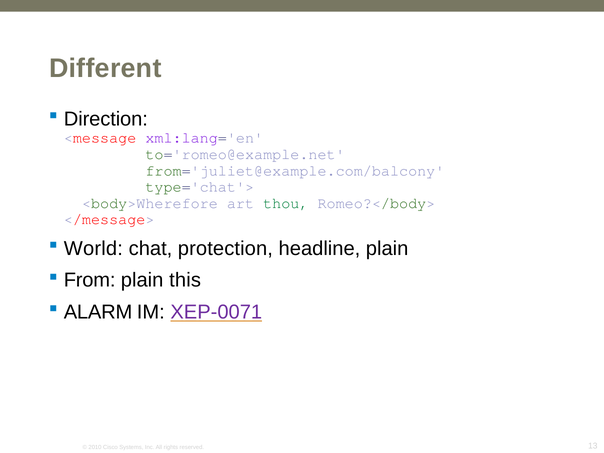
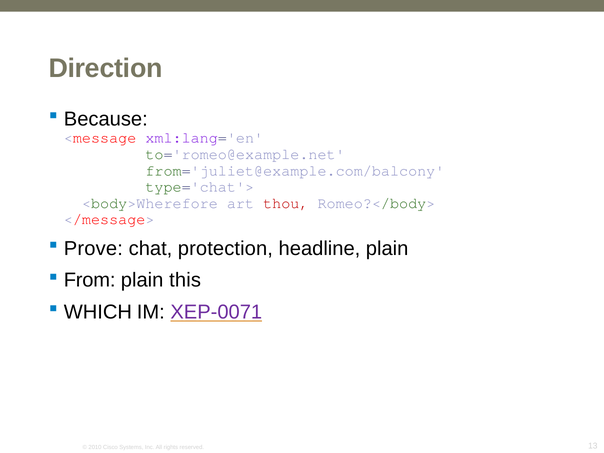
Different: Different -> Direction
Direction: Direction -> Because
thou colour: green -> red
World: World -> Prove
ALARM: ALARM -> WHICH
